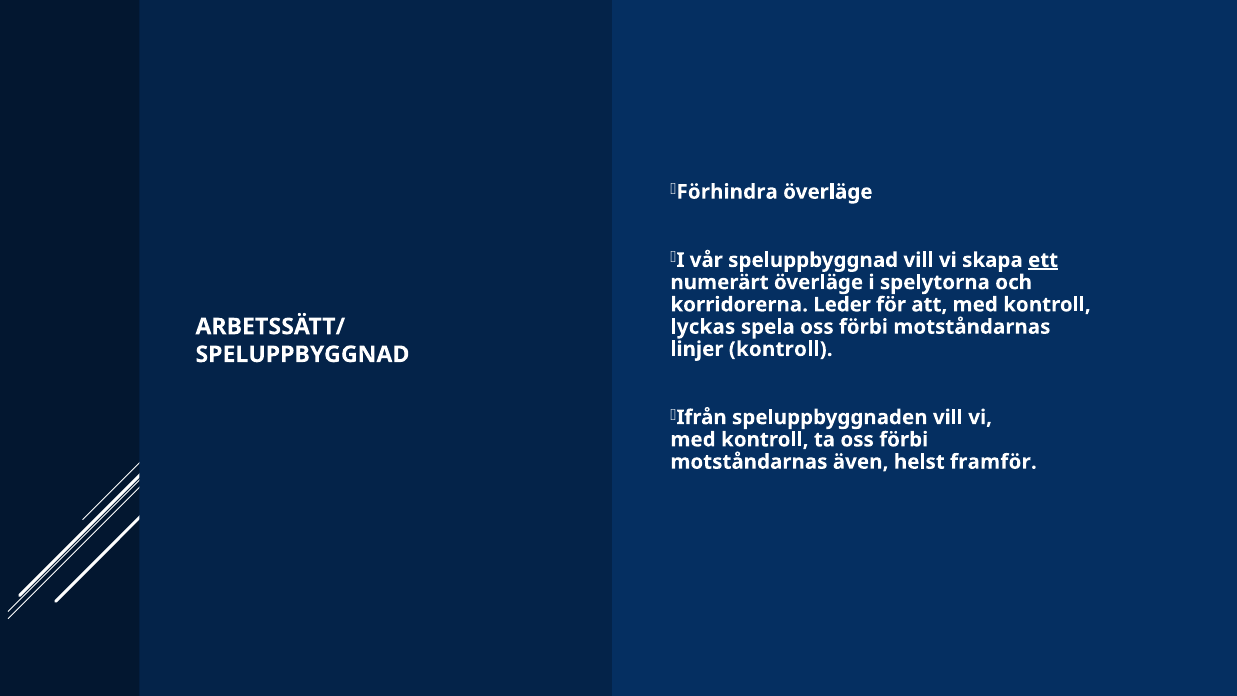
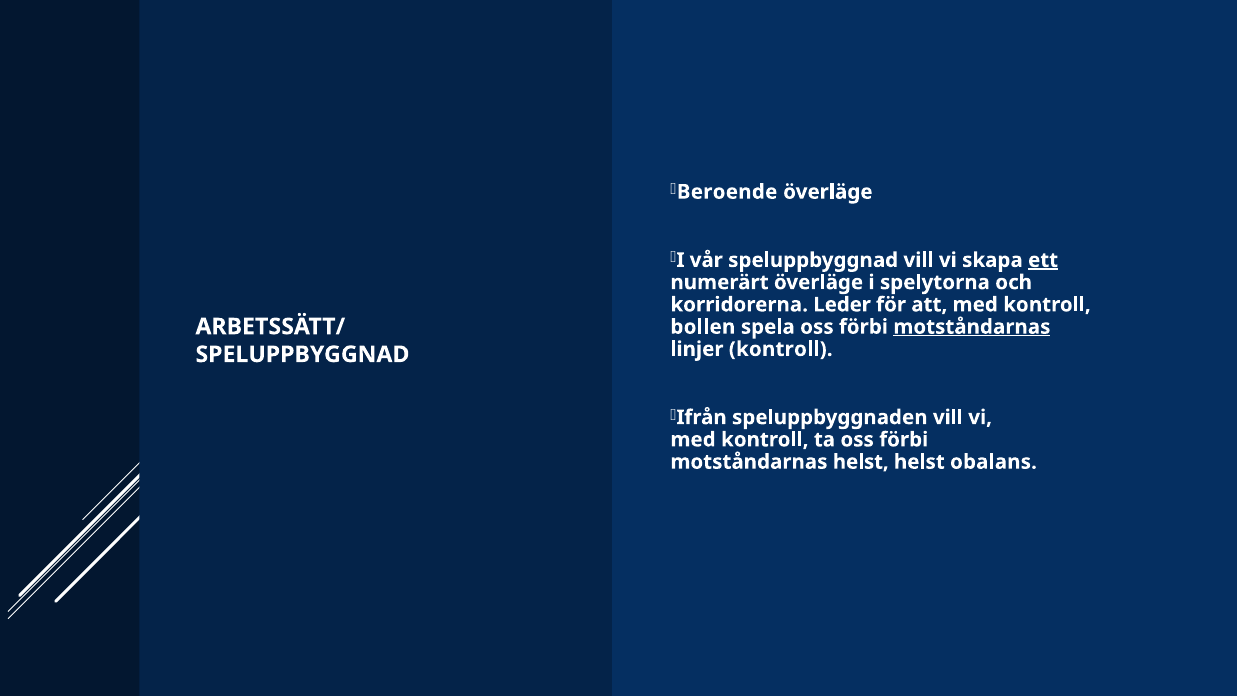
Förhindra: Förhindra -> Beroende
lyckas: lyckas -> bollen
motståndarnas at (972, 327) underline: none -> present
motståndarnas även: även -> helst
framför: framför -> obalans
